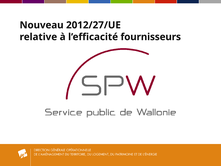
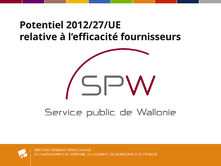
Nouveau: Nouveau -> Potentiel
